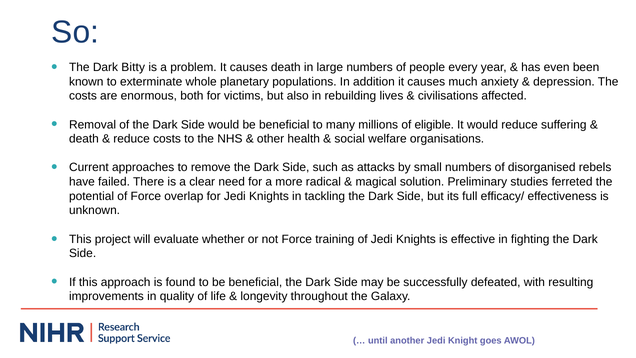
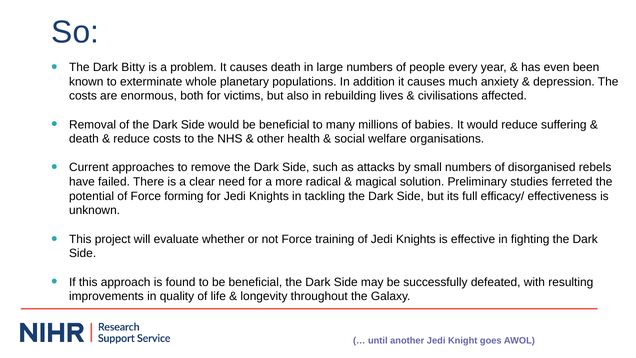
eligible: eligible -> babies
overlap: overlap -> forming
